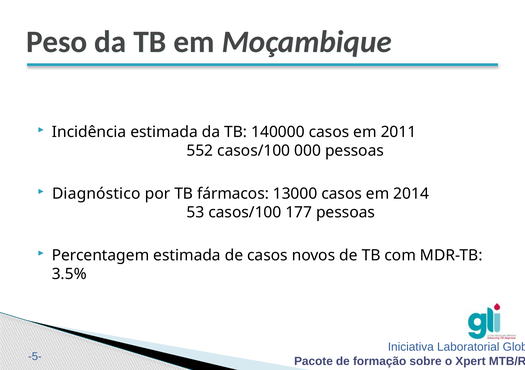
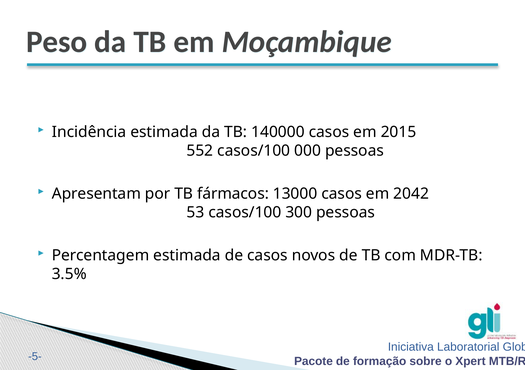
2011: 2011 -> 2015
Diagnóstico: Diagnóstico -> Apresentam
2014: 2014 -> 2042
177: 177 -> 300
